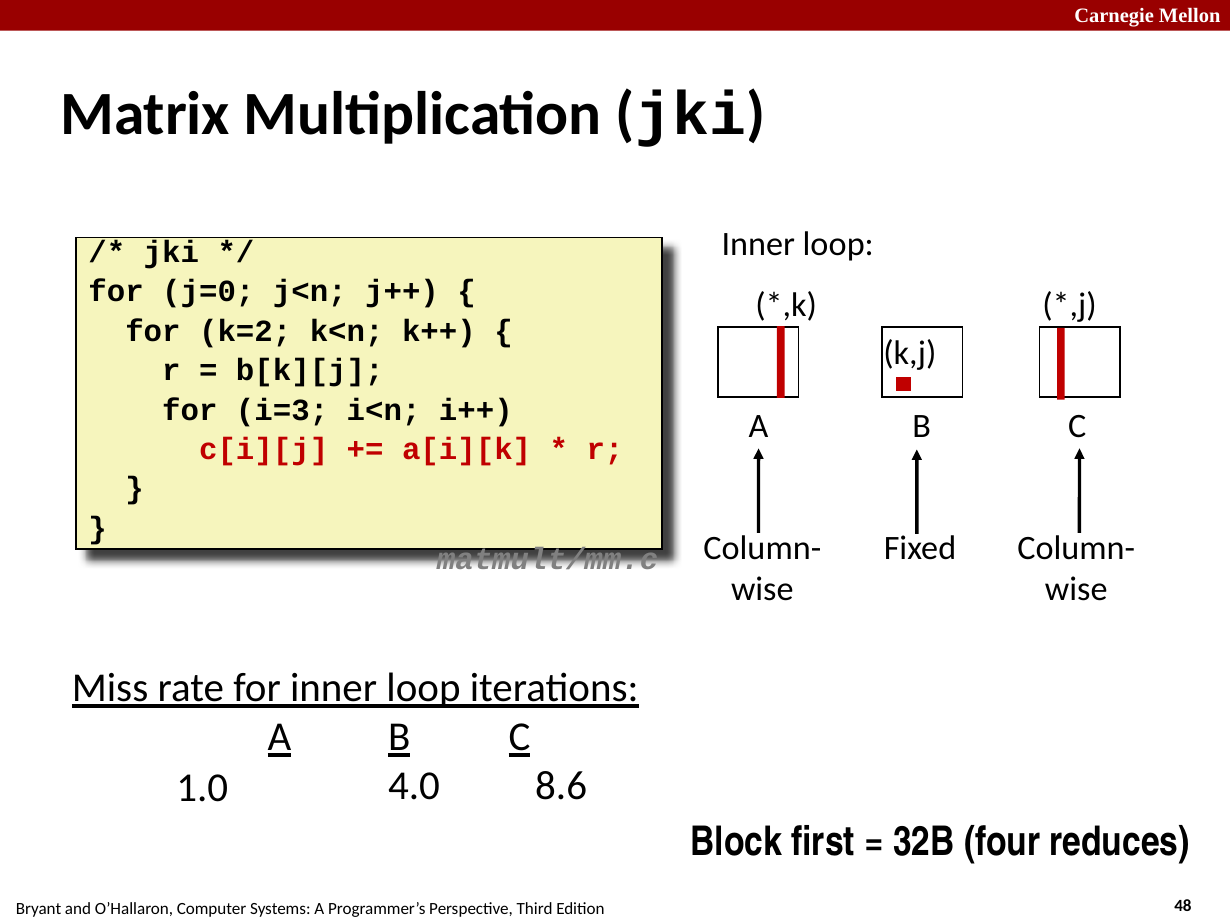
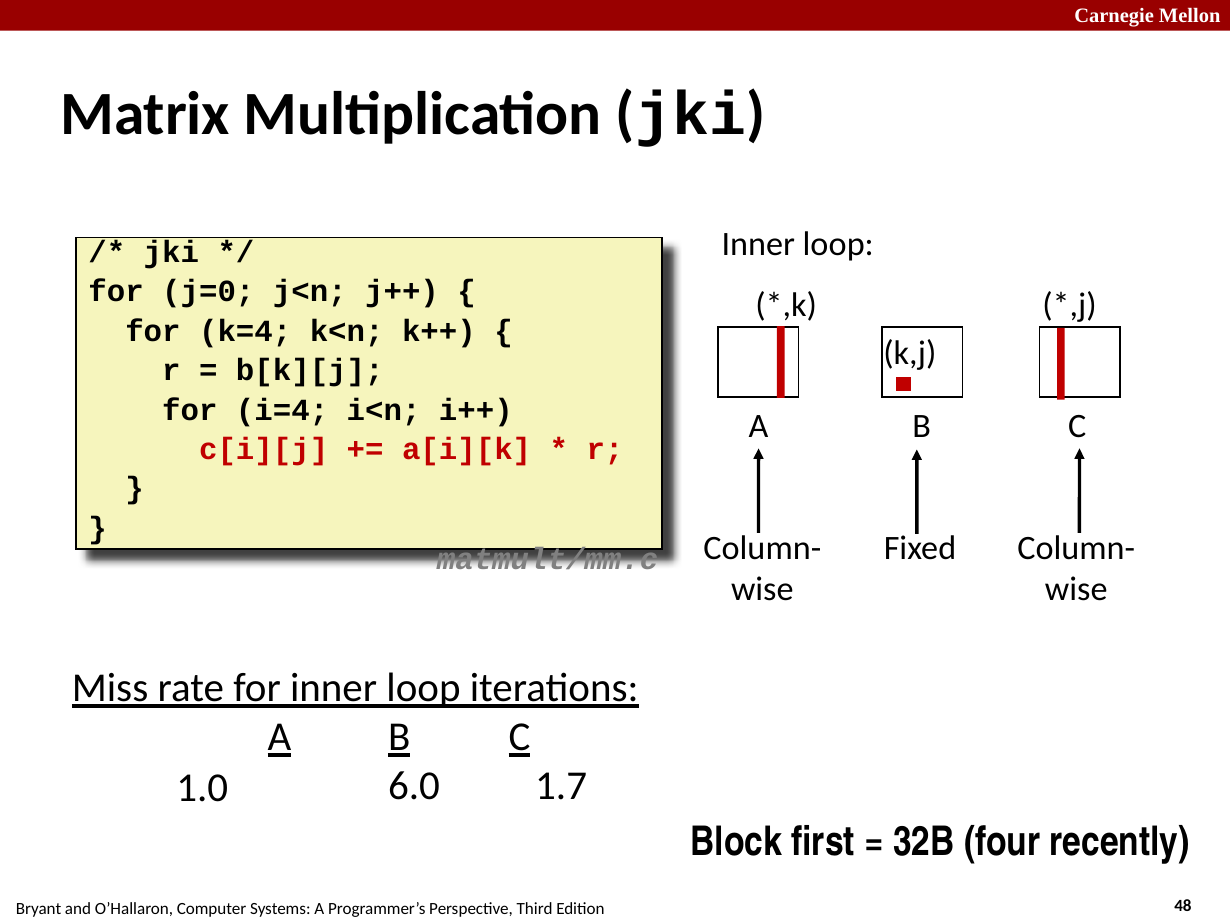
k=2: k=2 -> k=4
i=3: i=3 -> i=4
4.0: 4.0 -> 6.0
8.6: 8.6 -> 1.7
reduces: reduces -> recently
